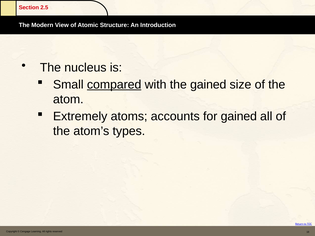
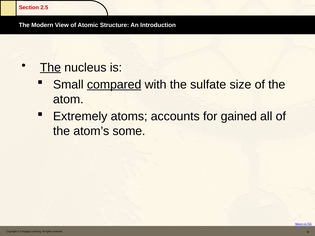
The at (50, 68) underline: none -> present
the gained: gained -> sulfate
types: types -> some
